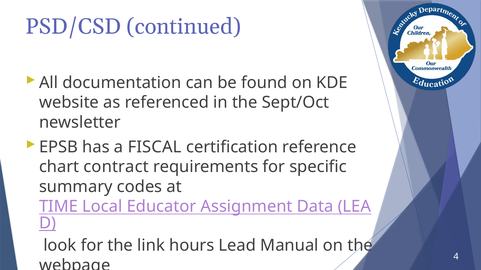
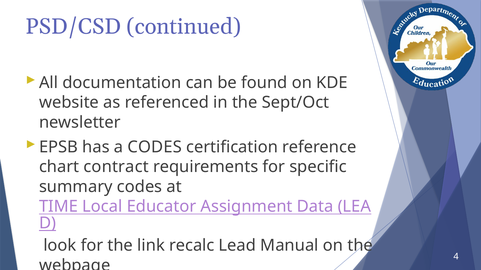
a FISCAL: FISCAL -> CODES
hours: hours -> recalc
